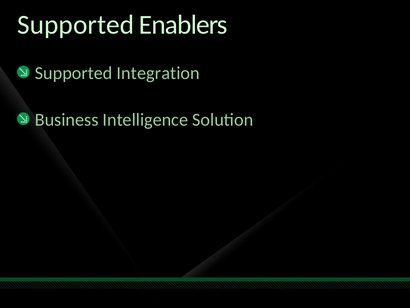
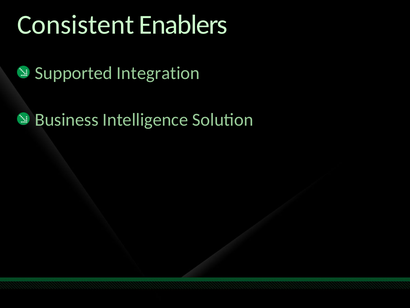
Supported at (76, 25): Supported -> Consistent
